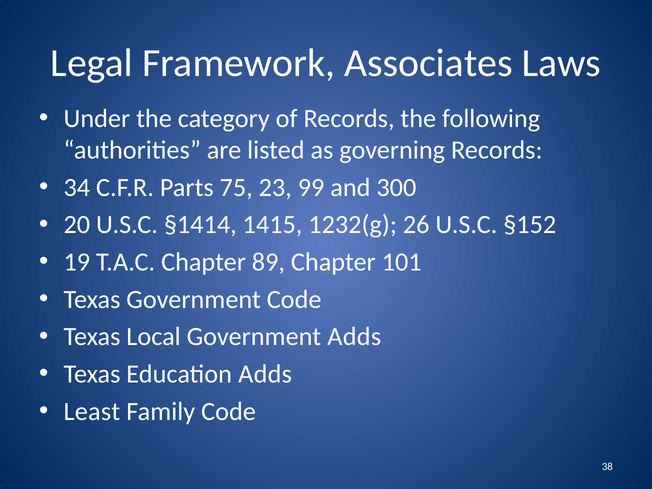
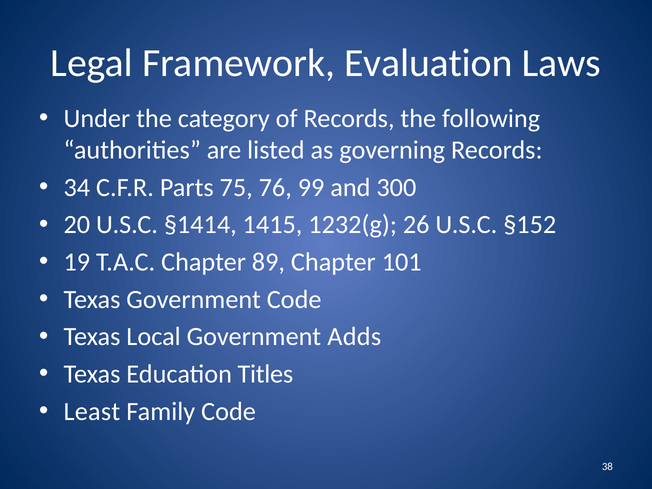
Associates: Associates -> Evaluation
23: 23 -> 76
Education Adds: Adds -> Titles
